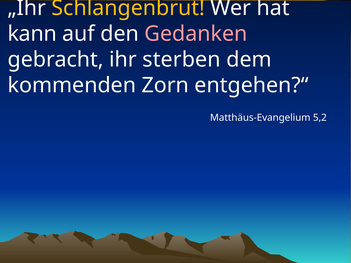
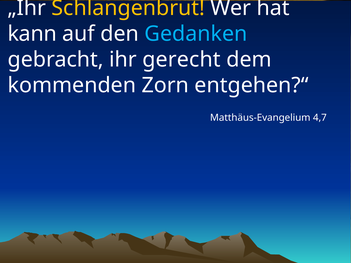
Gedanken colour: pink -> light blue
sterben: sterben -> gerecht
5,2: 5,2 -> 4,7
